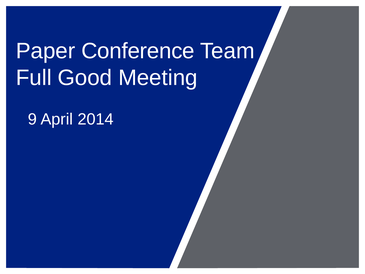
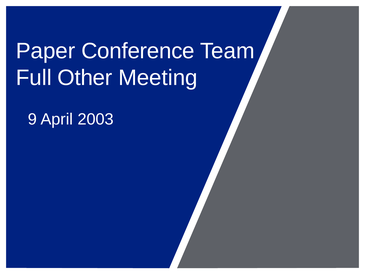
Good: Good -> Other
2014: 2014 -> 2003
